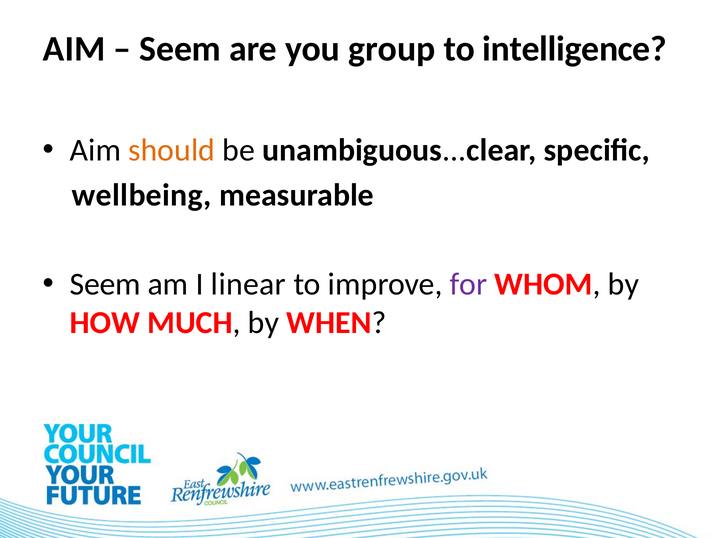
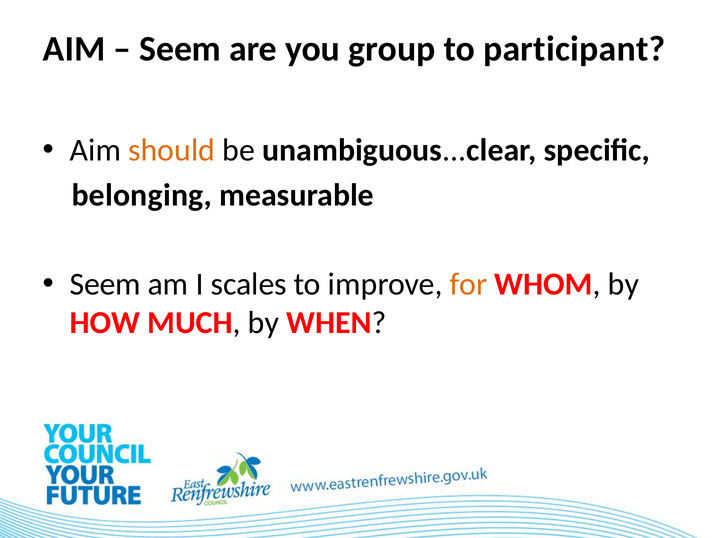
intelligence: intelligence -> participant
wellbeing: wellbeing -> belonging
linear: linear -> scales
for colour: purple -> orange
